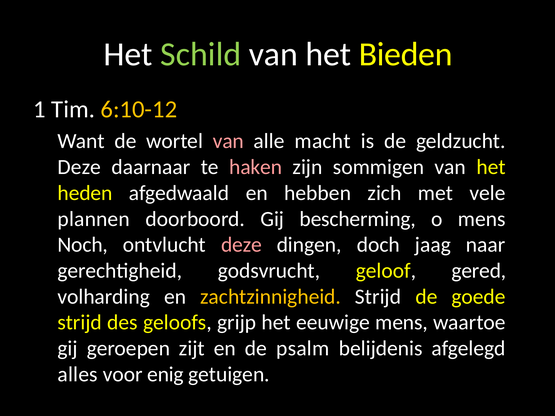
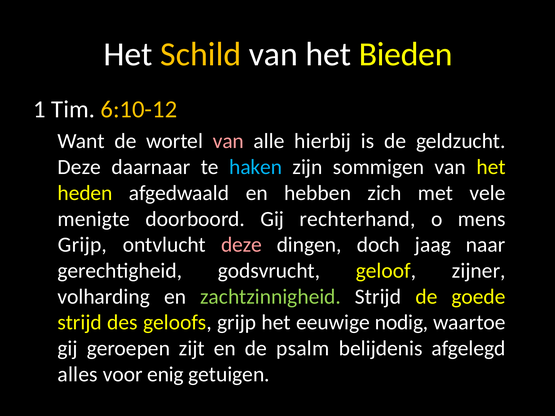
Schild colour: light green -> yellow
macht: macht -> hierbij
haken colour: pink -> light blue
plannen: plannen -> menigte
bescherming: bescherming -> rechterhand
Noch at (83, 245): Noch -> Grijp
gered: gered -> zijner
zachtzinnigheid colour: yellow -> light green
eeuwige mens: mens -> nodig
